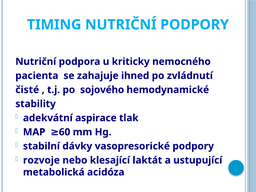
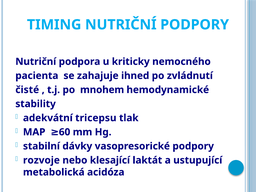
sojového: sojového -> mnohem
aspirace: aspirace -> tricepsu
